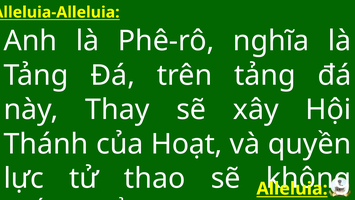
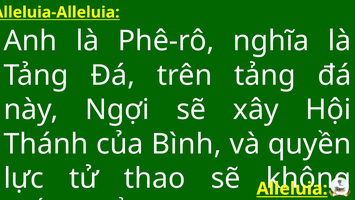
Thay: Thay -> Ngợi
Hoạt: Hoạt -> Bình
